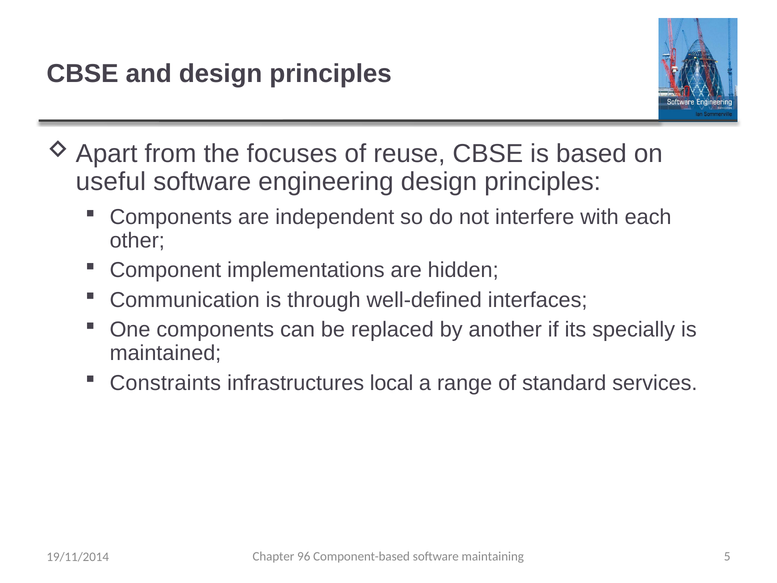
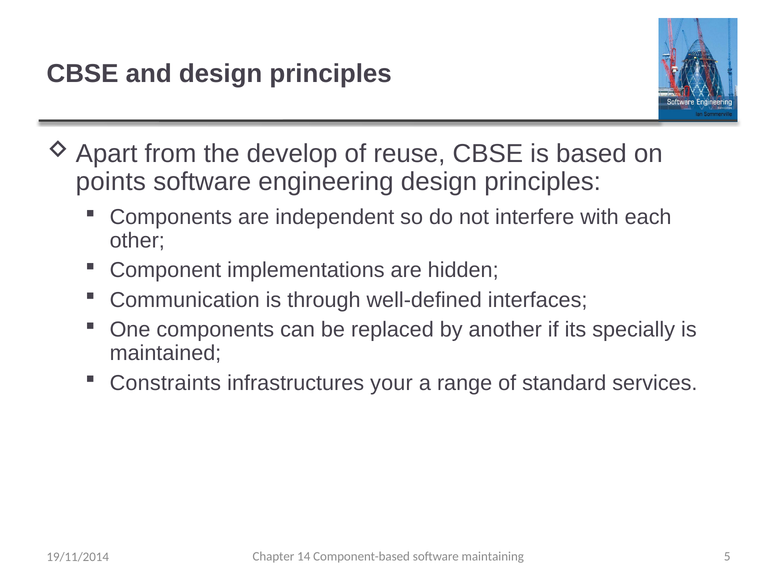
focuses: focuses -> develop
useful: useful -> points
local: local -> your
96: 96 -> 14
